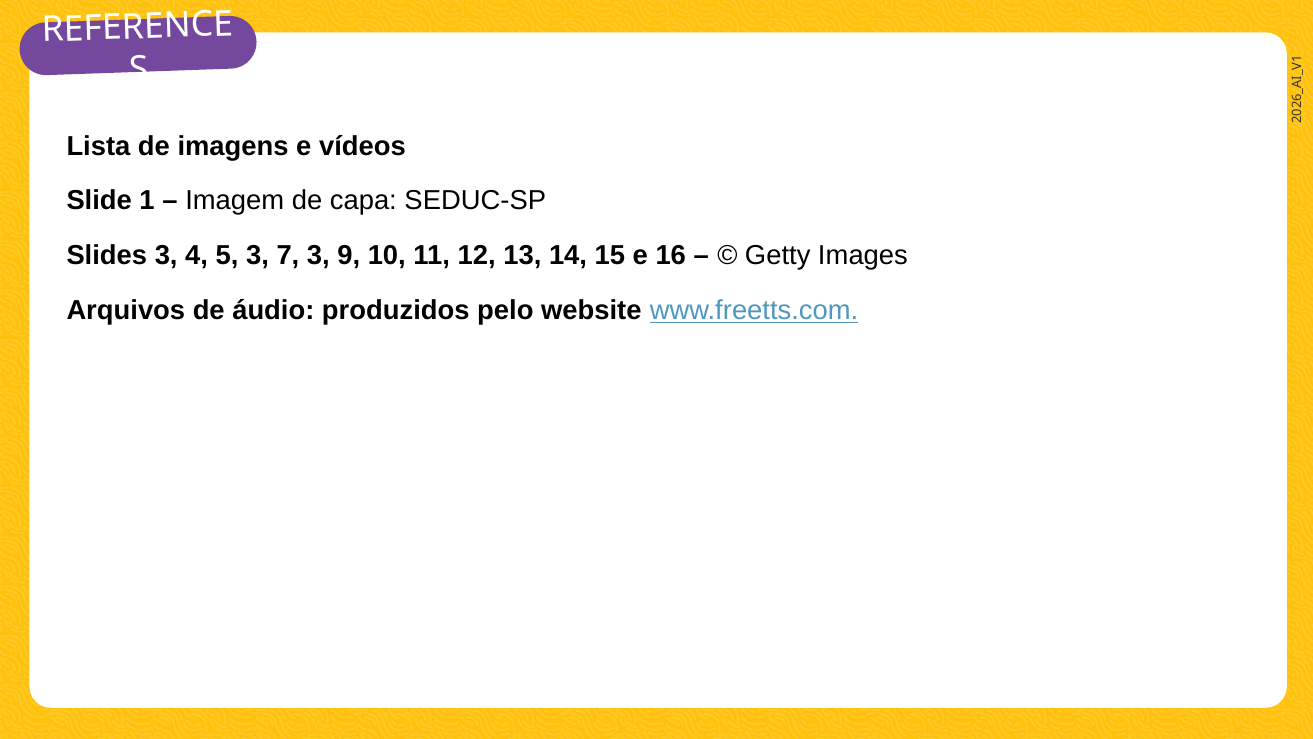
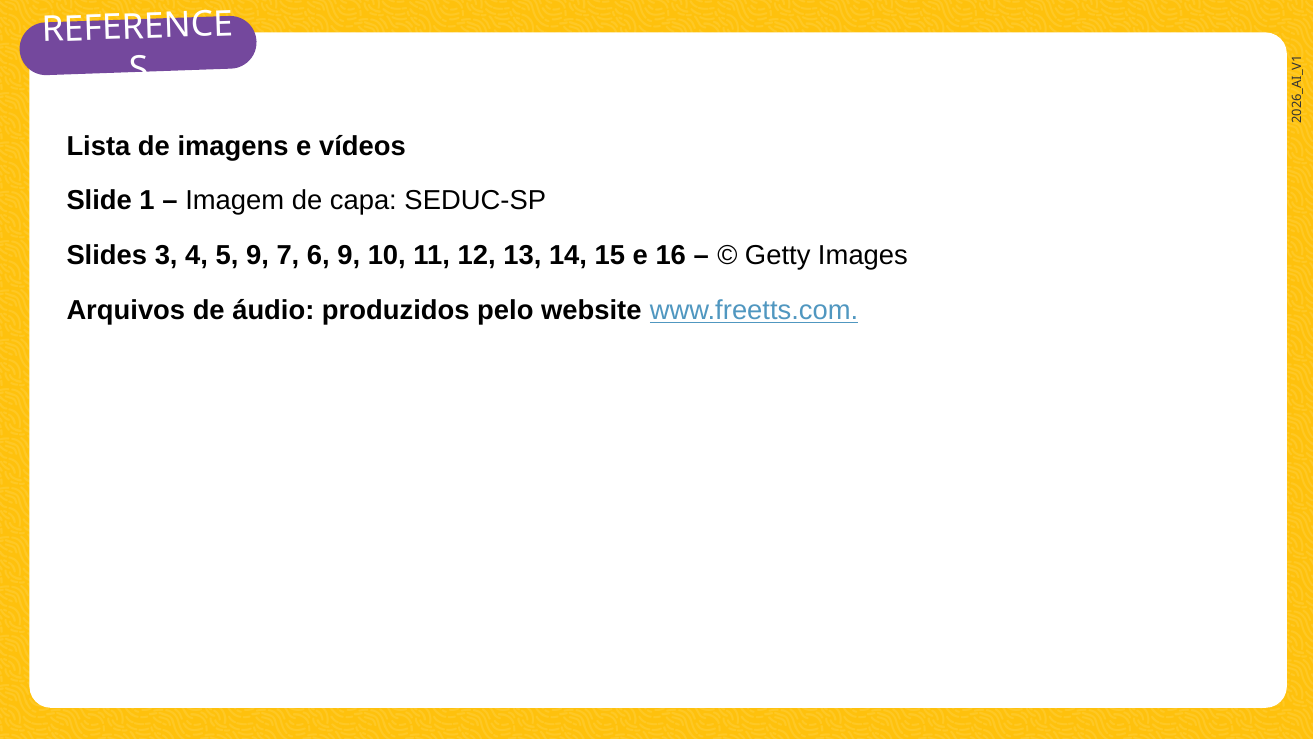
5 3: 3 -> 9
7 3: 3 -> 6
